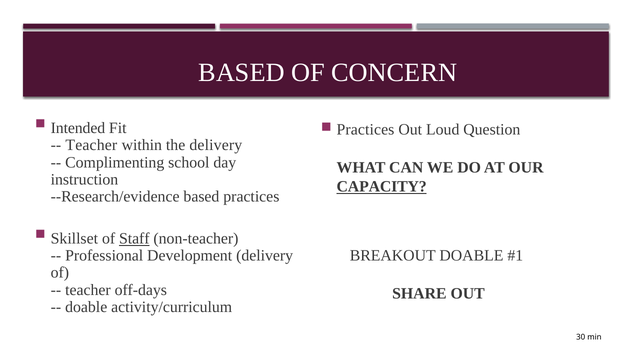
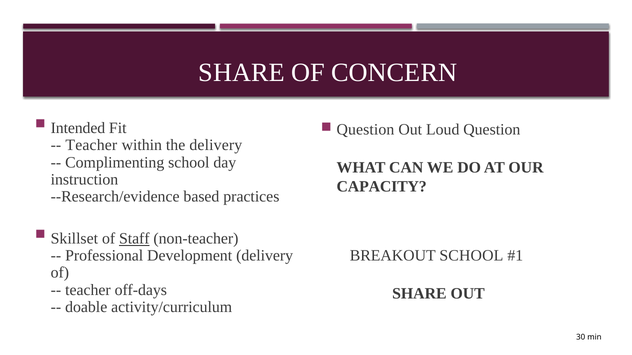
BASED at (242, 73): BASED -> SHARE
Practices at (365, 130): Practices -> Question
CAPACITY underline: present -> none
BREAKOUT DOABLE: DOABLE -> SCHOOL
